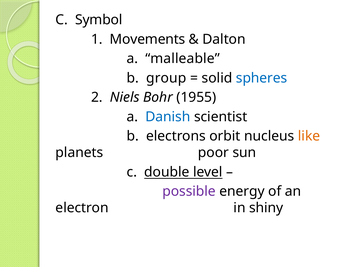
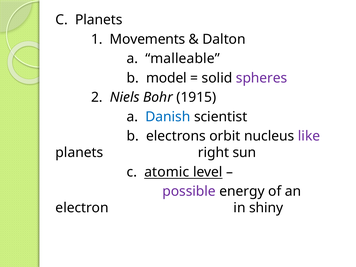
C Symbol: Symbol -> Planets
group: group -> model
spheres colour: blue -> purple
1955: 1955 -> 1915
like colour: orange -> purple
poor: poor -> right
double: double -> atomic
